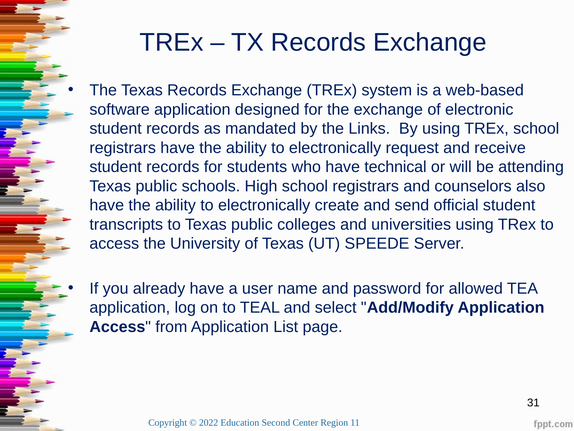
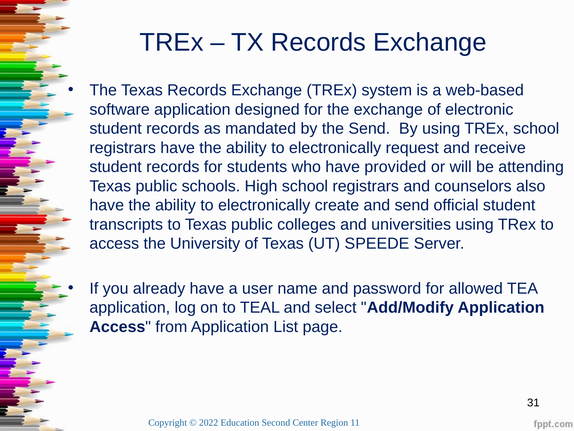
the Links: Links -> Send
technical: technical -> provided
